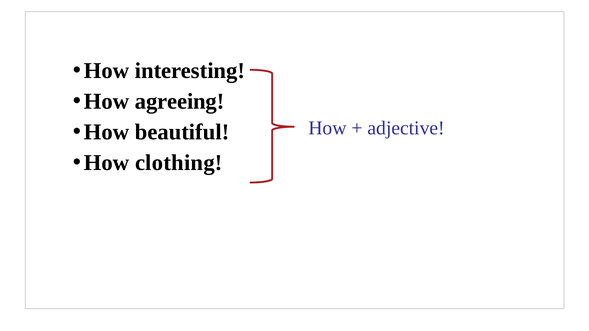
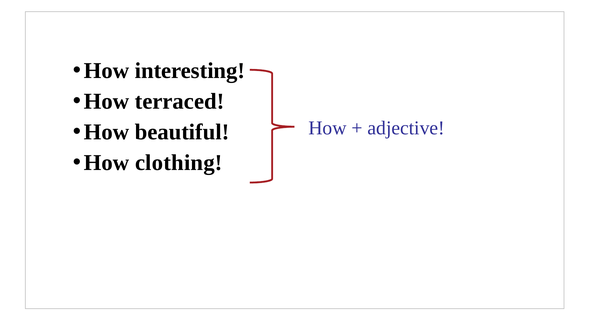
agreeing: agreeing -> terraced
